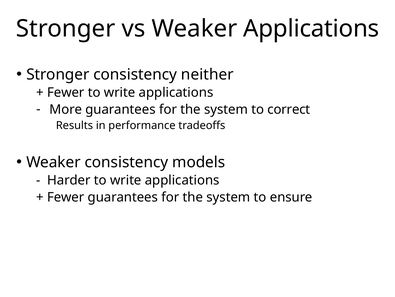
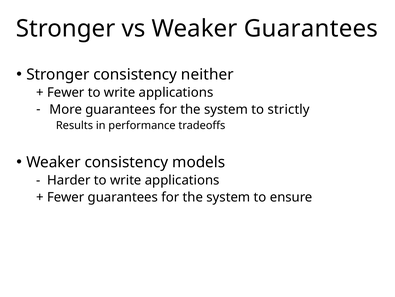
Weaker Applications: Applications -> Guarantees
correct: correct -> strictly
